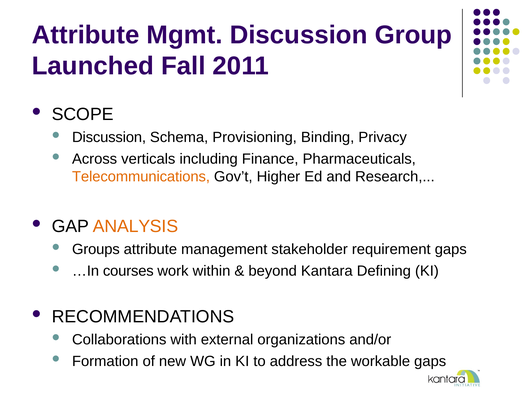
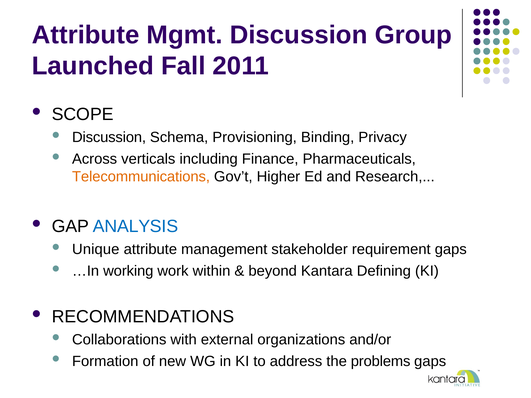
ANALYSIS colour: orange -> blue
Groups: Groups -> Unique
courses: courses -> working
workable: workable -> problems
